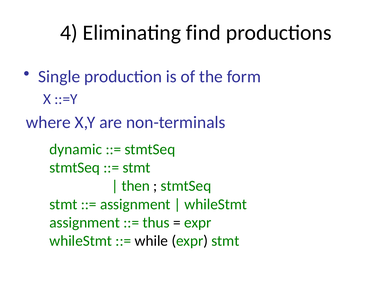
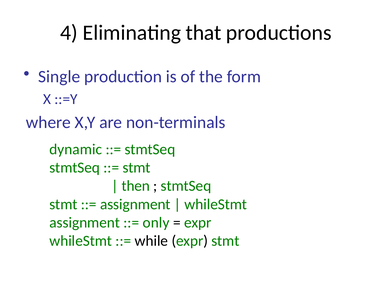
find: find -> that
thus: thus -> only
